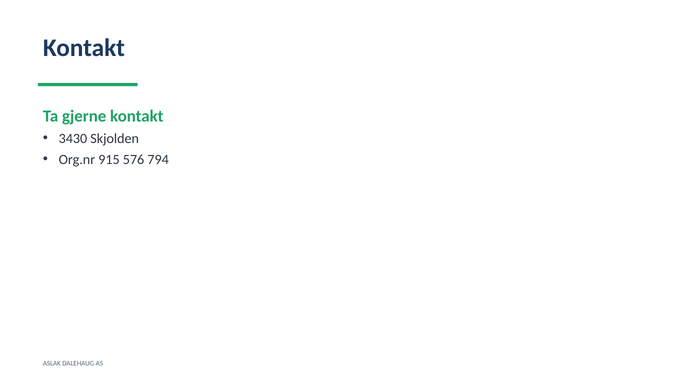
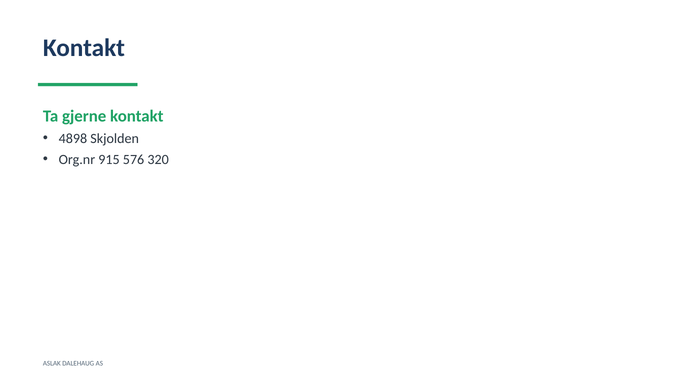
3430: 3430 -> 4898
794: 794 -> 320
